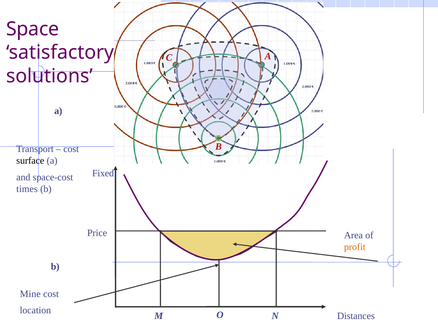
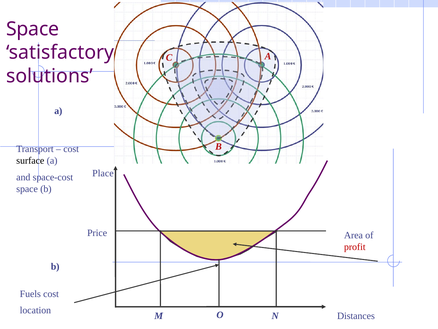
Fixed: Fixed -> Place
times at (27, 189): times -> space
profit colour: orange -> red
Mine: Mine -> Fuels
